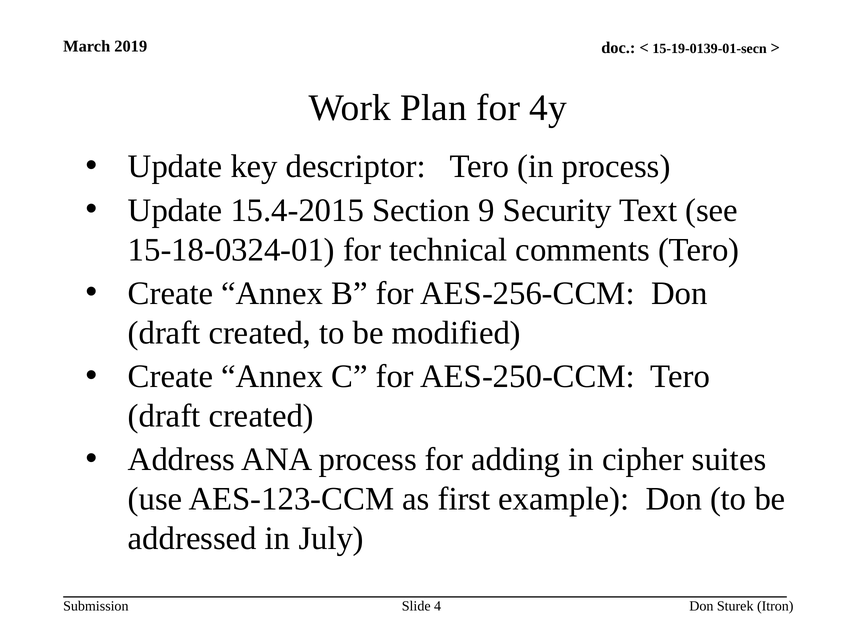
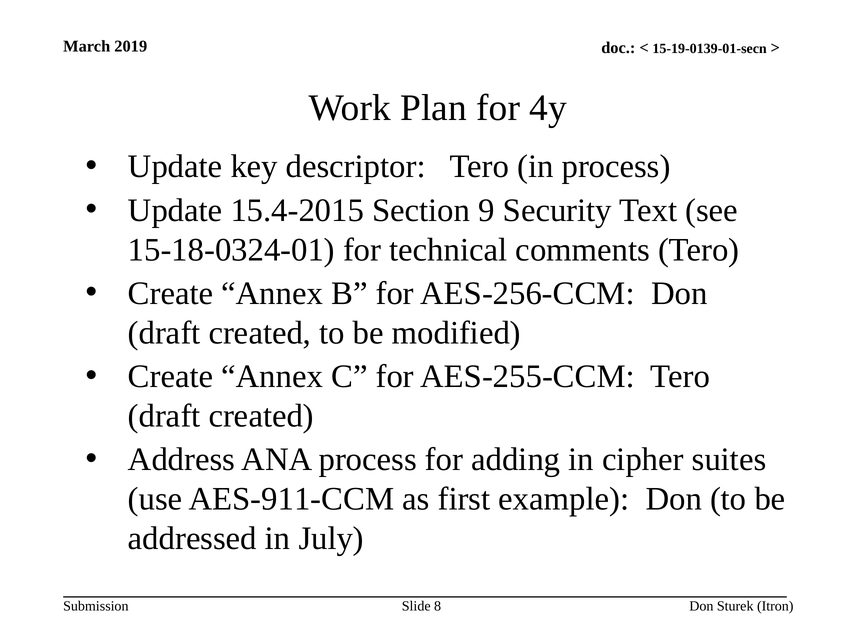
AES-250-CCM: AES-250-CCM -> AES-255-CCM
AES-123-CCM: AES-123-CCM -> AES-911-CCM
4: 4 -> 8
